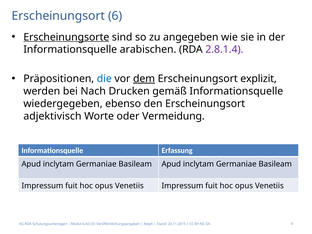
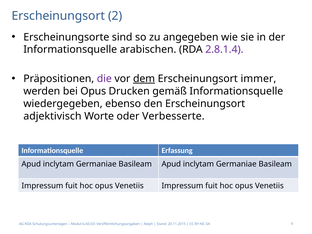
Erscheinungsort 6: 6 -> 2
Erscheinungsorte underline: present -> none
die colour: blue -> purple
explizit: explizit -> immer
bei Nach: Nach -> Opus
Vermeidung: Vermeidung -> Verbesserte
